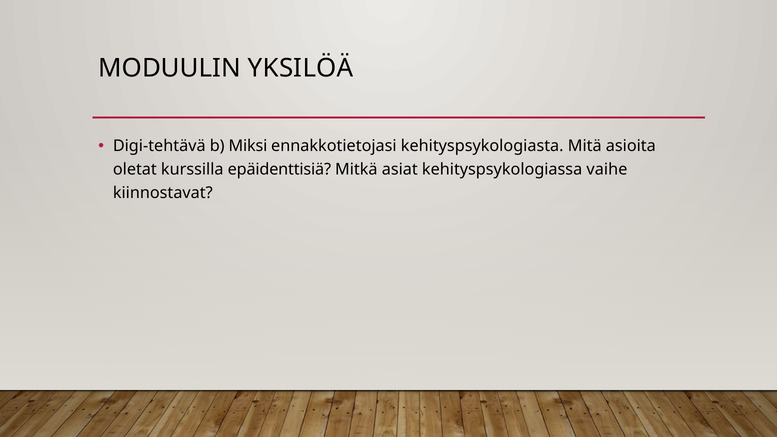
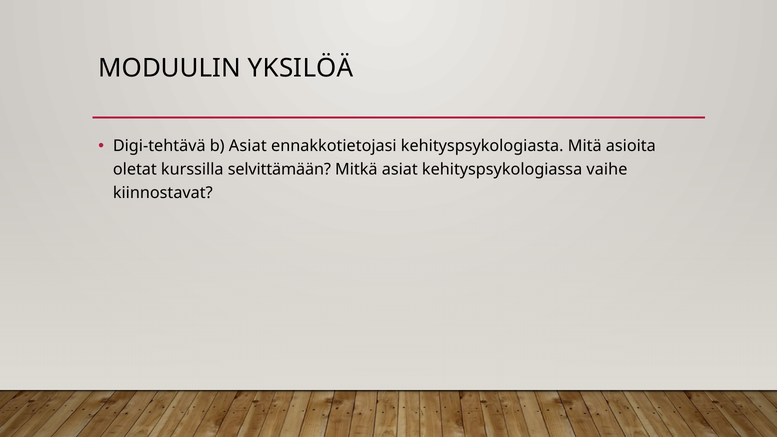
b Miksi: Miksi -> Asiat
epäidenttisiä: epäidenttisiä -> selvittämään
